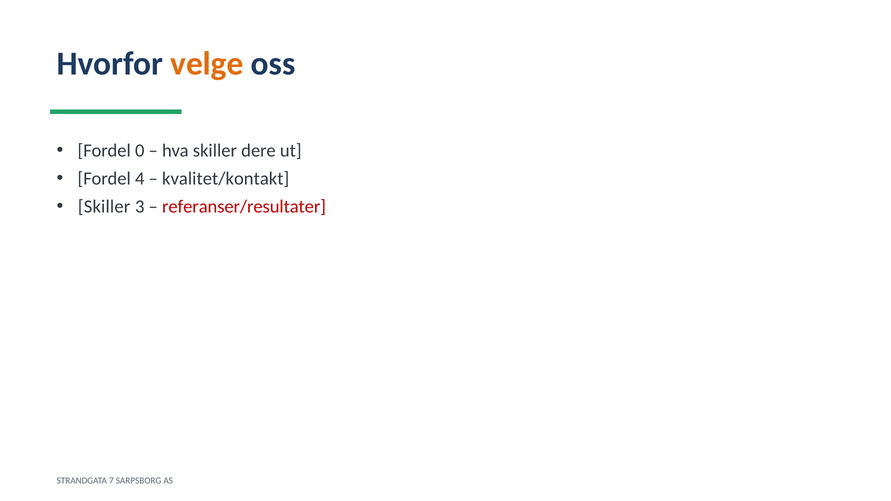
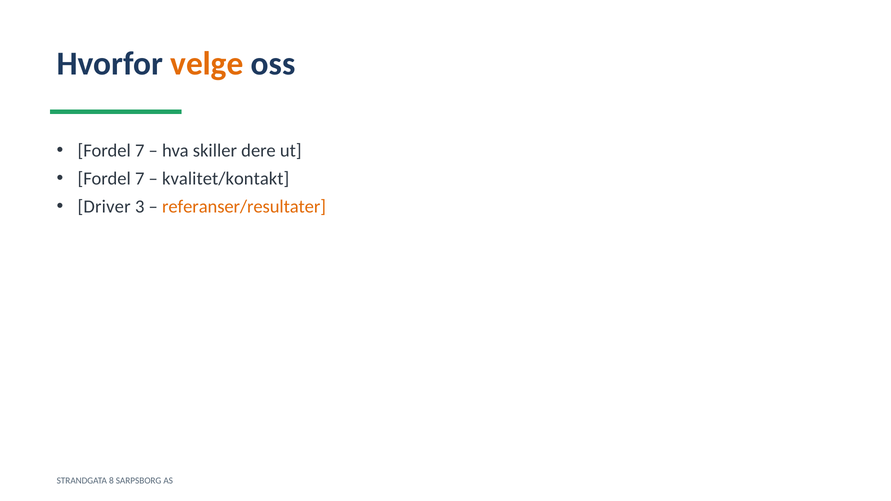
0 at (140, 151): 0 -> 7
4 at (140, 179): 4 -> 7
Skiller at (104, 207): Skiller -> Driver
referanser/resultater colour: red -> orange
7: 7 -> 8
